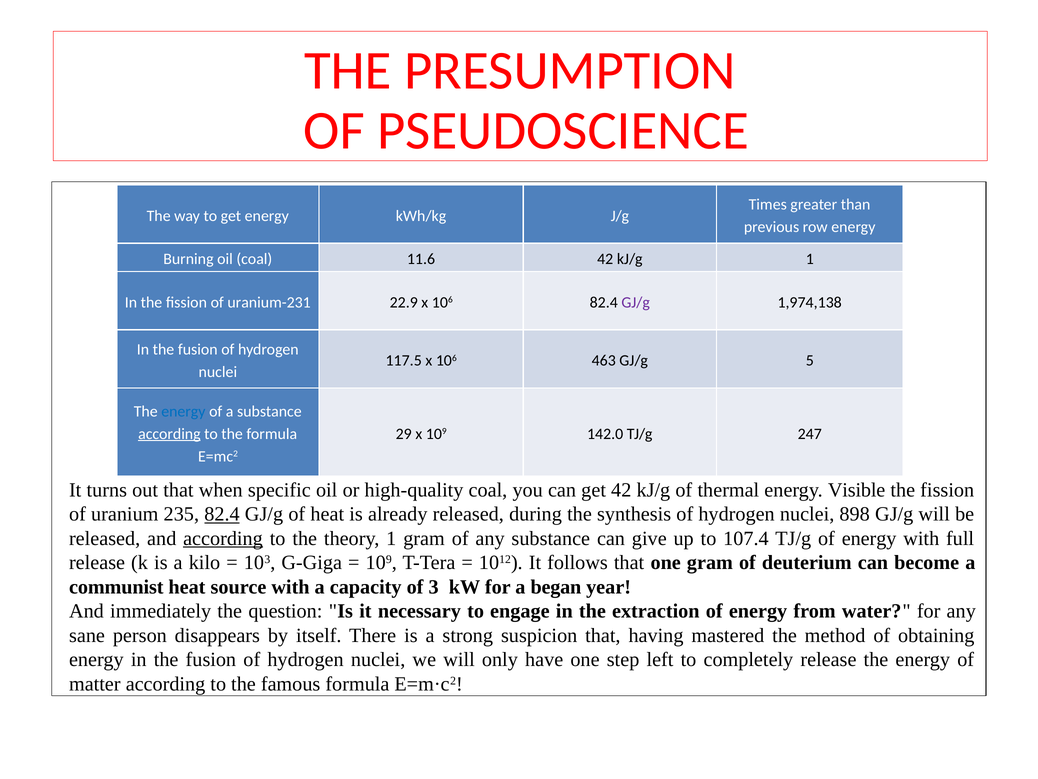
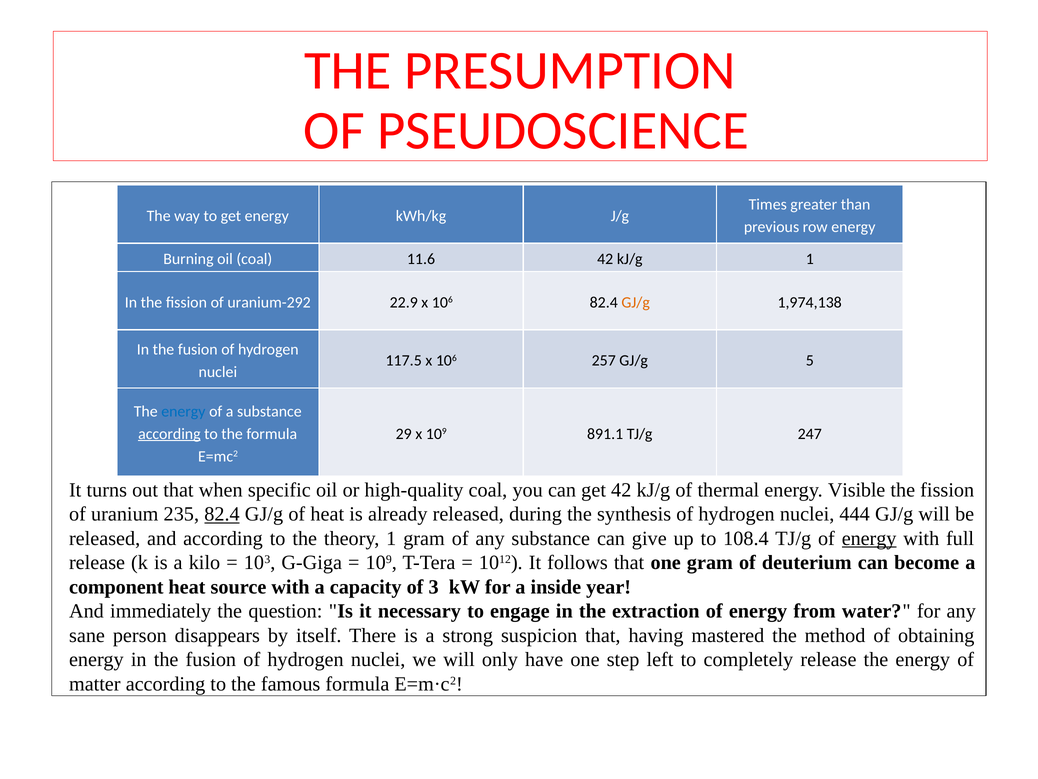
uranium-231: uranium-231 -> uranium-292
GJ/g at (636, 302) colour: purple -> orange
463: 463 -> 257
142.0: 142.0 -> 891.1
898: 898 -> 444
according at (223, 538) underline: present -> none
107.4: 107.4 -> 108.4
energy at (869, 538) underline: none -> present
communist: communist -> component
began: began -> inside
